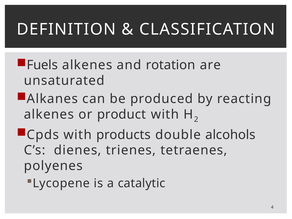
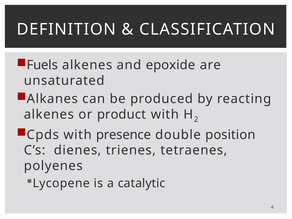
rotation: rotation -> epoxide
products: products -> presence
alcohols: alcohols -> position
